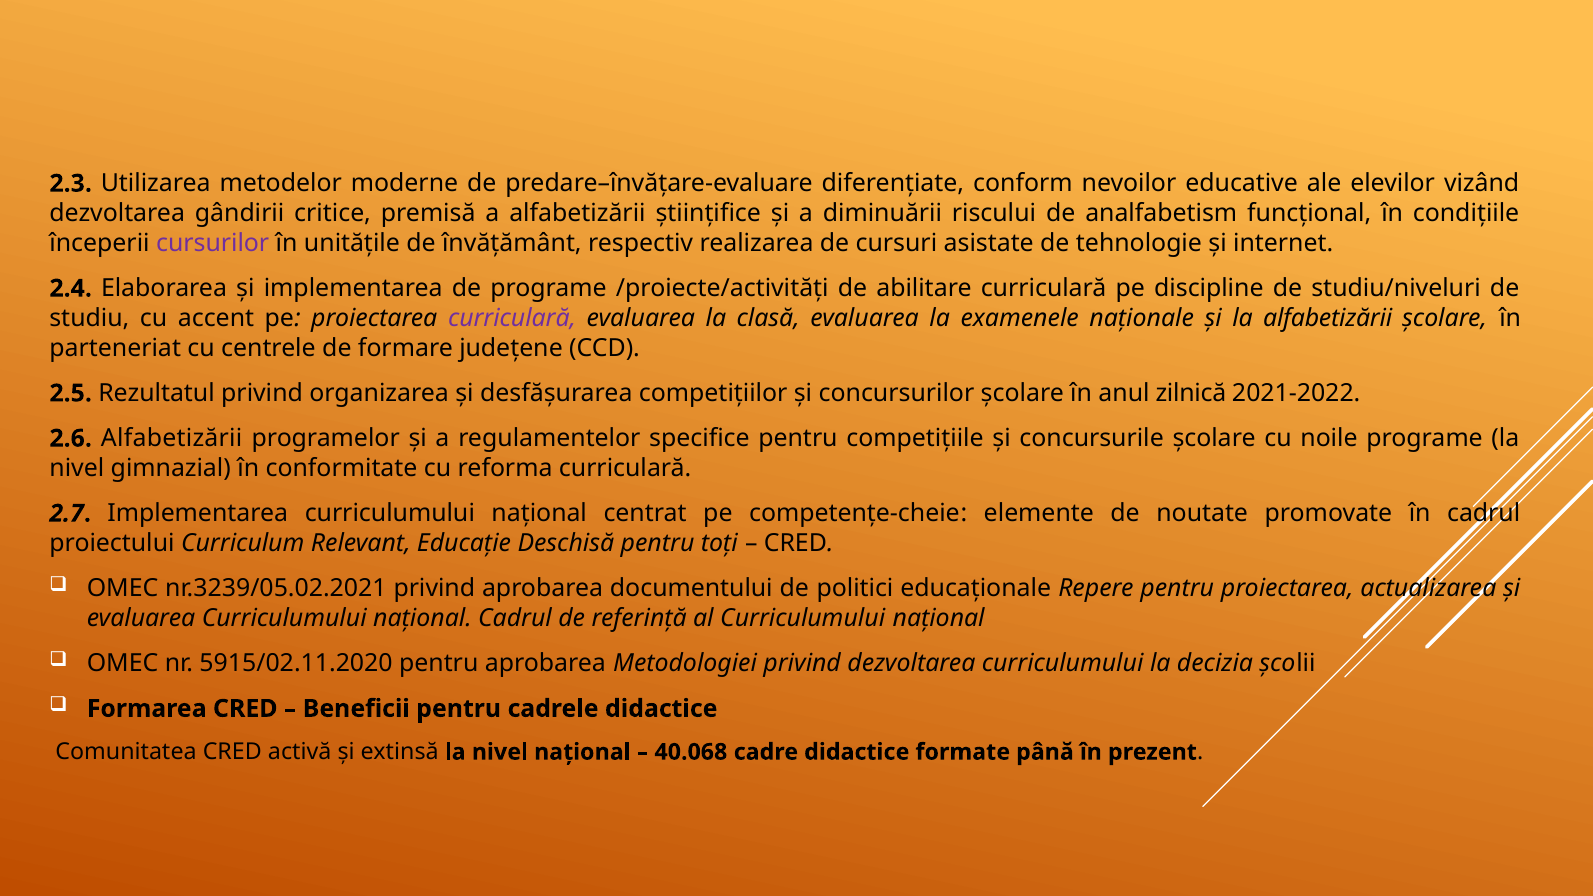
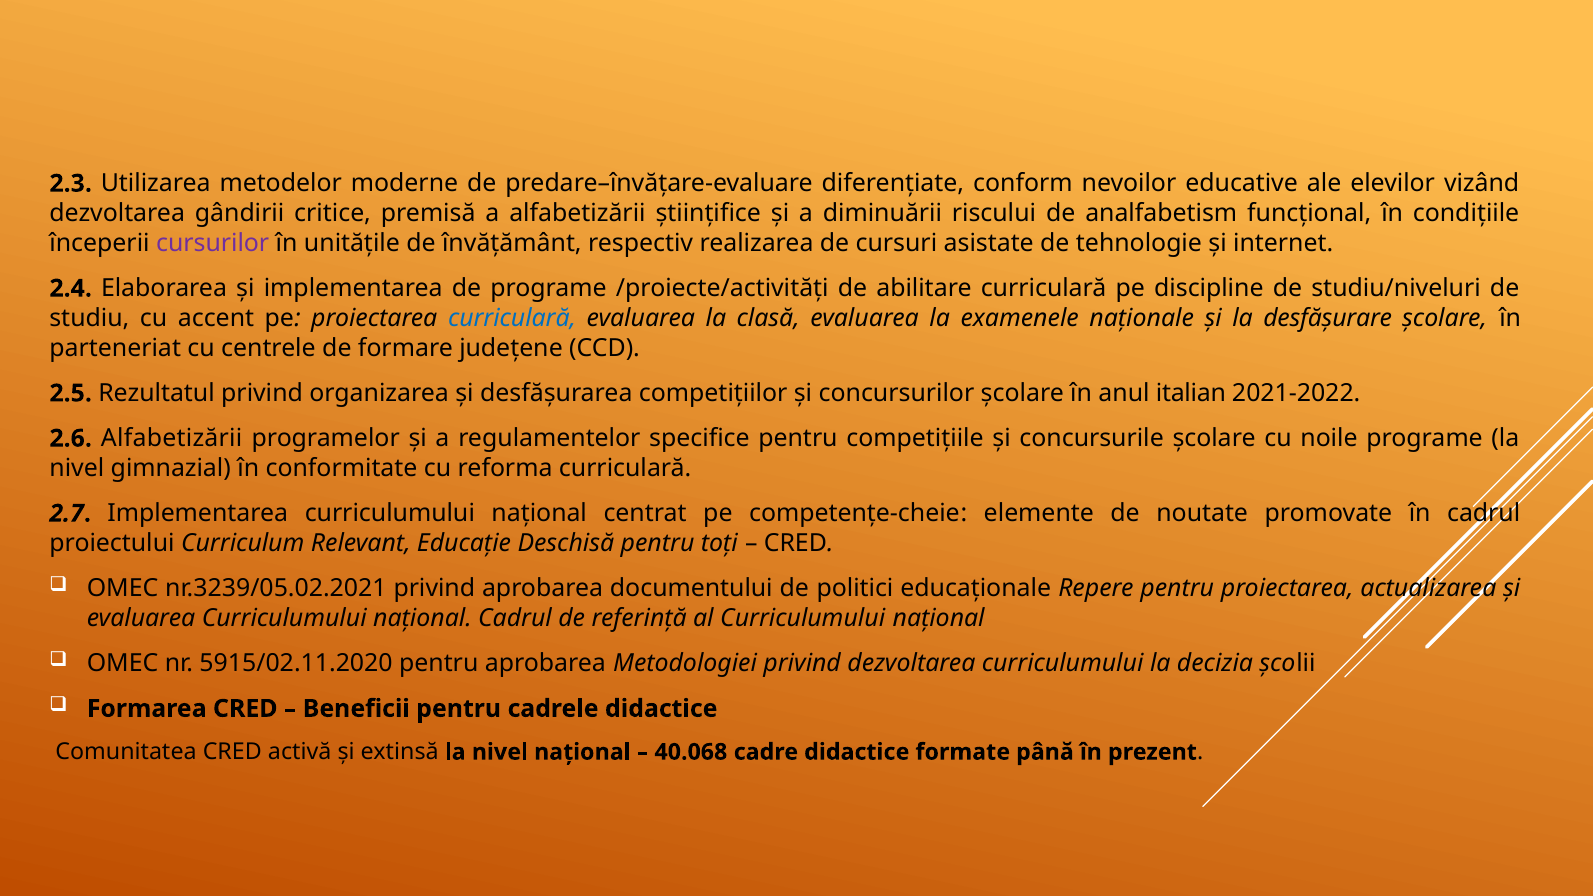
curriculară at (512, 318) colour: purple -> blue
la alfabetizării: alfabetizării -> desfășurare
zilnică: zilnică -> italian
